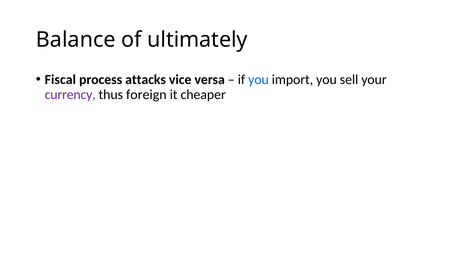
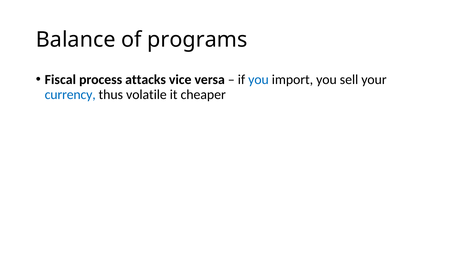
ultimately: ultimately -> programs
currency colour: purple -> blue
foreign: foreign -> volatile
